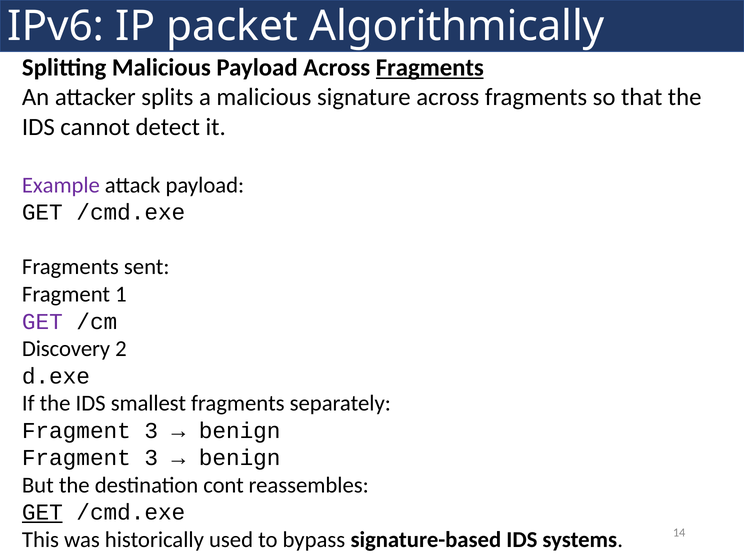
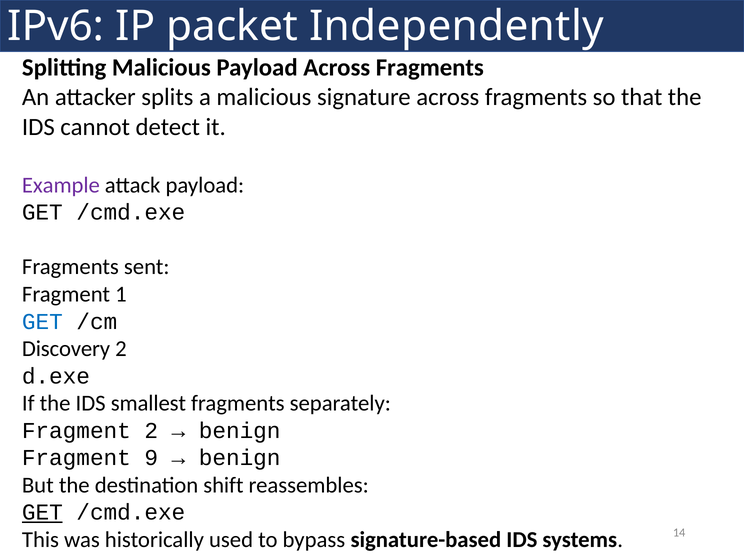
Algorithmically: Algorithmically -> Independently
Fragments at (430, 68) underline: present -> none
GET at (42, 322) colour: purple -> blue
3 at (151, 431): 3 -> 2
3 at (151, 458): 3 -> 9
cont: cont -> shift
